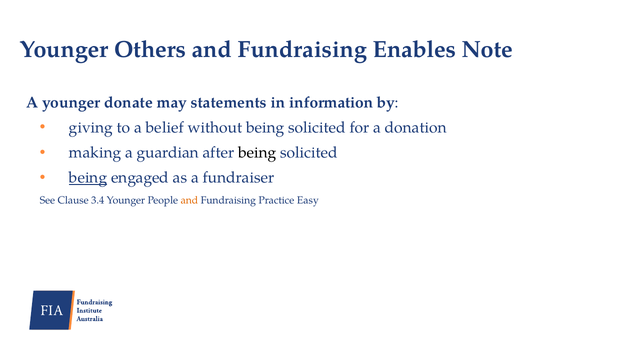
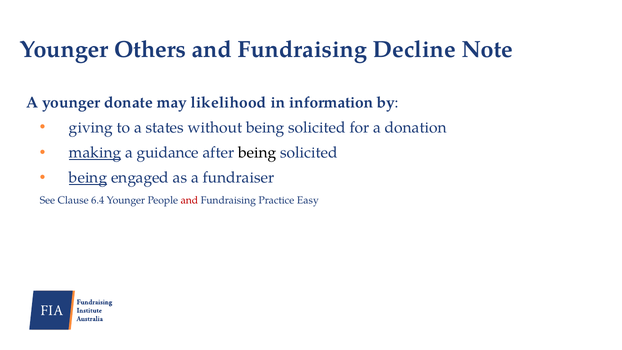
Enables: Enables -> Decline
statements: statements -> likelihood
belief: belief -> states
making underline: none -> present
guardian: guardian -> guidance
3.4: 3.4 -> 6.4
and at (189, 200) colour: orange -> red
